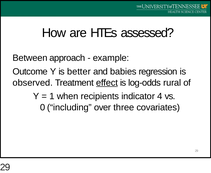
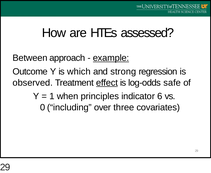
example underline: none -> present
better: better -> which
babies: babies -> strong
rural: rural -> safe
recipients: recipients -> principles
4: 4 -> 6
